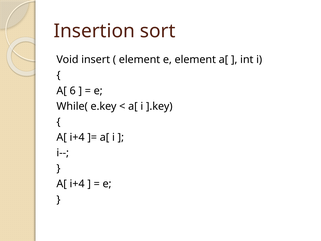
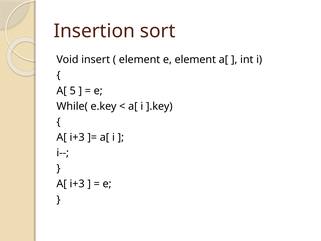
6: 6 -> 5
i+4 at (77, 137): i+4 -> i+3
i+4 at (77, 184): i+4 -> i+3
